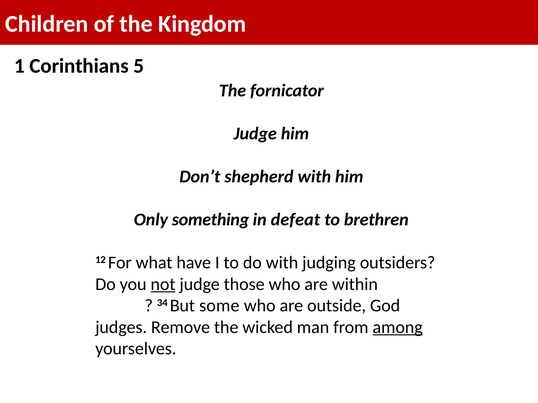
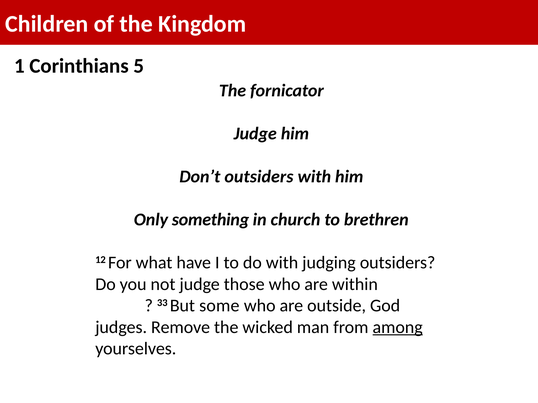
Don’t shepherd: shepherd -> outsiders
in defeat: defeat -> church
not underline: present -> none
34: 34 -> 33
